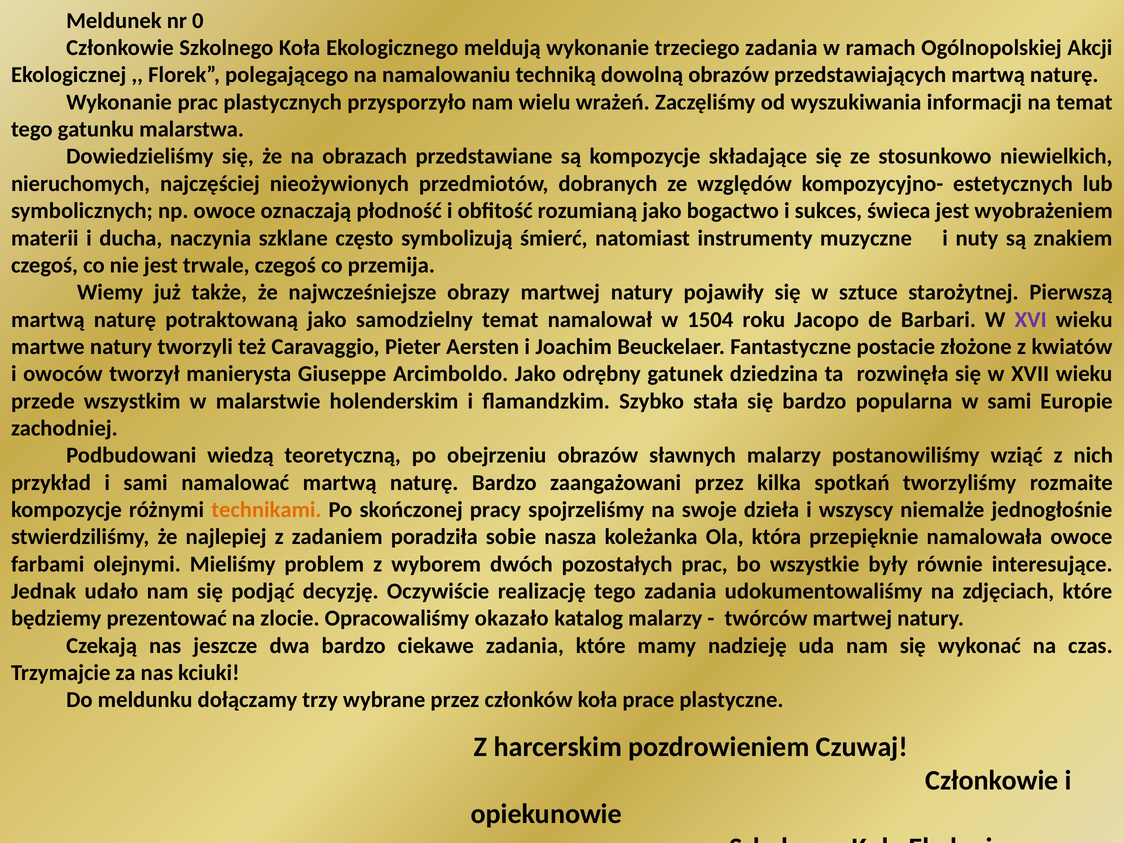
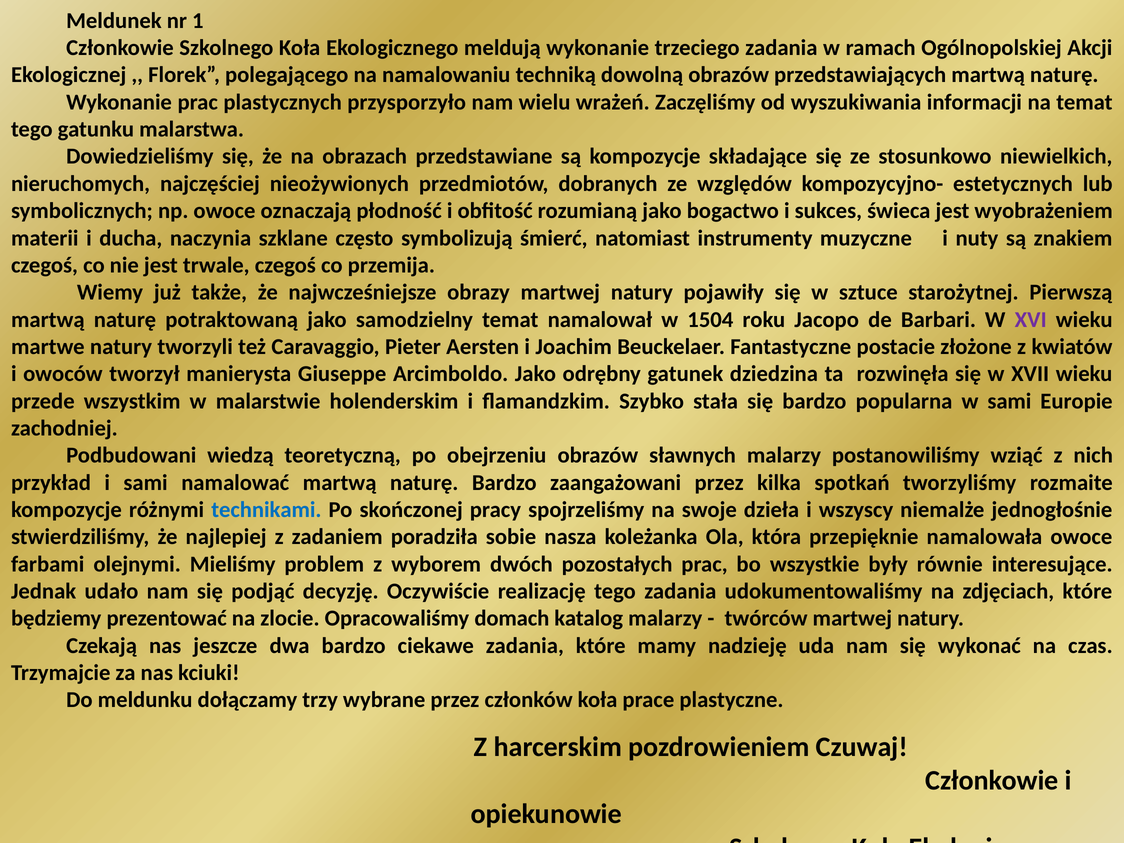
0: 0 -> 1
technikami colour: orange -> blue
okazało: okazało -> domach
